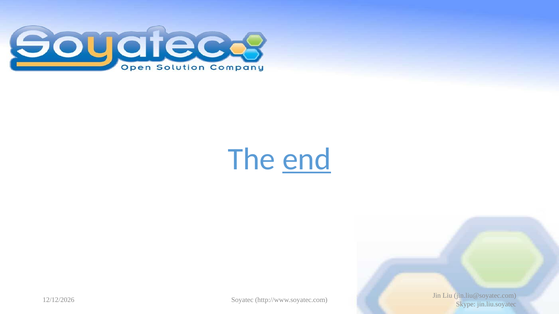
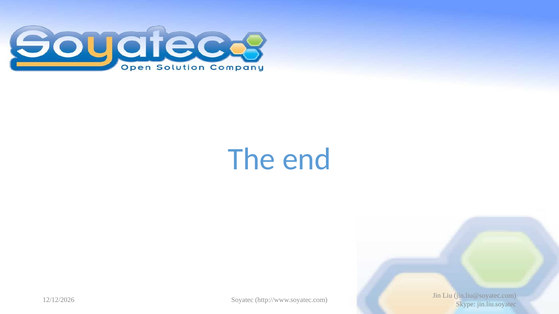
end underline: present -> none
